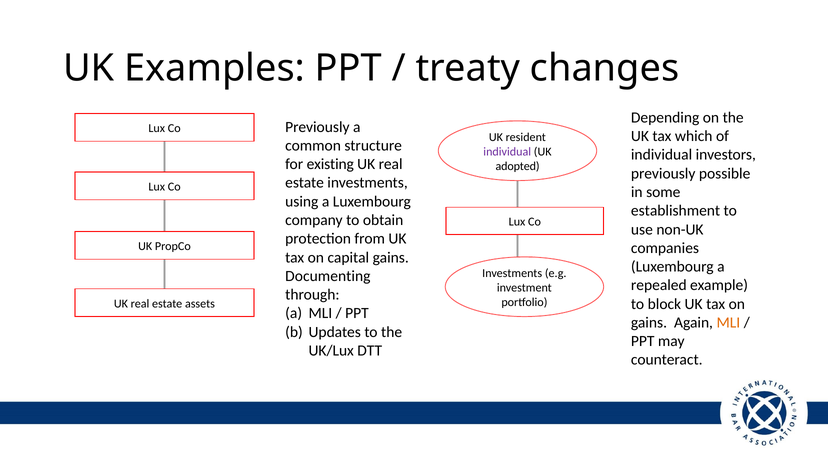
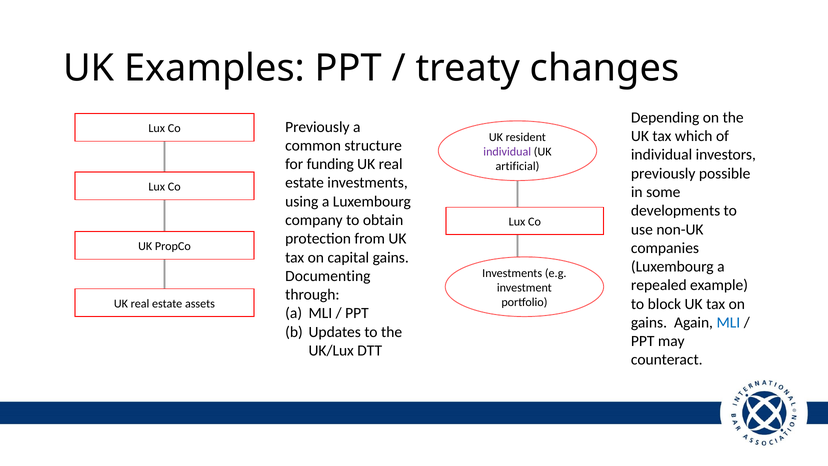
existing: existing -> funding
adopted: adopted -> artificial
establishment: establishment -> developments
MLI at (728, 322) colour: orange -> blue
